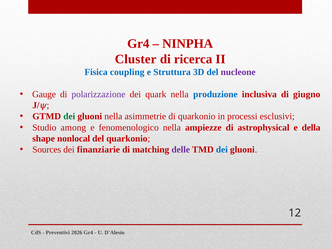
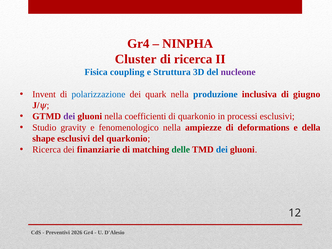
Gauge: Gauge -> Invent
polarizzazione colour: purple -> blue
dei at (69, 116) colour: green -> purple
asimmetrie: asimmetrie -> coefficienti
among: among -> gravity
astrophysical: astrophysical -> deformations
shape nonlocal: nonlocal -> esclusivi
Sources at (47, 150): Sources -> Ricerca
delle colour: purple -> green
